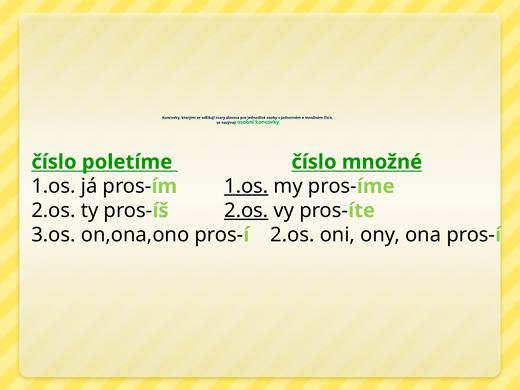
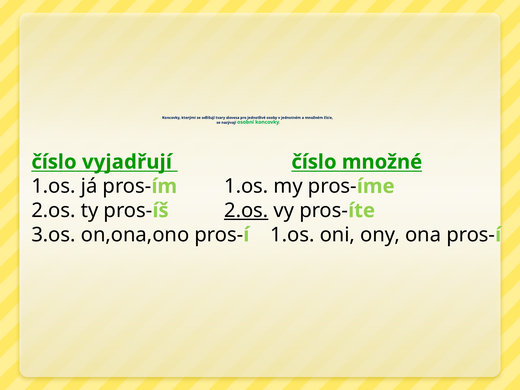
poletíme: poletíme -> vyjadřují
1.os at (246, 186) underline: present -> none
2.os at (292, 235): 2.os -> 1.os
